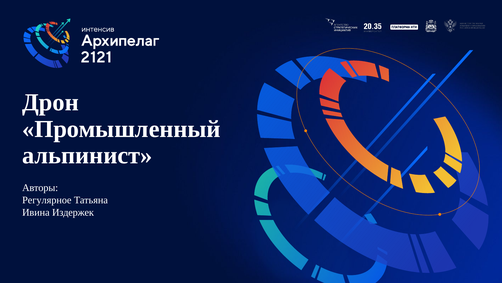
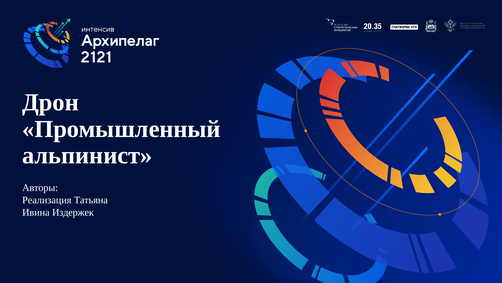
Регулярное: Регулярное -> Реализация
